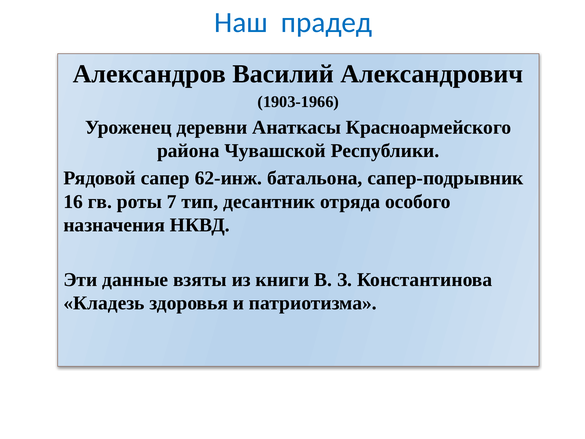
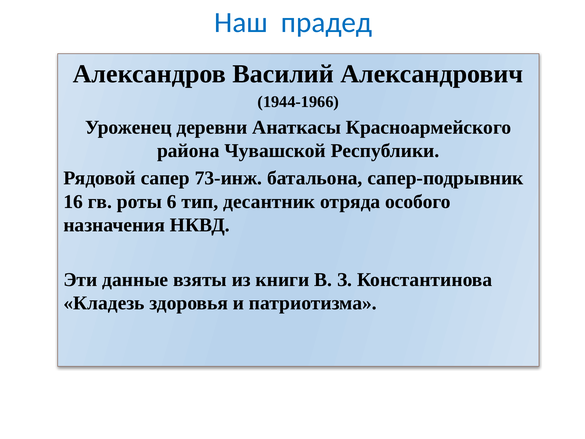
1903-1966: 1903-1966 -> 1944-1966
62-инж: 62-инж -> 73-инж
7: 7 -> 6
